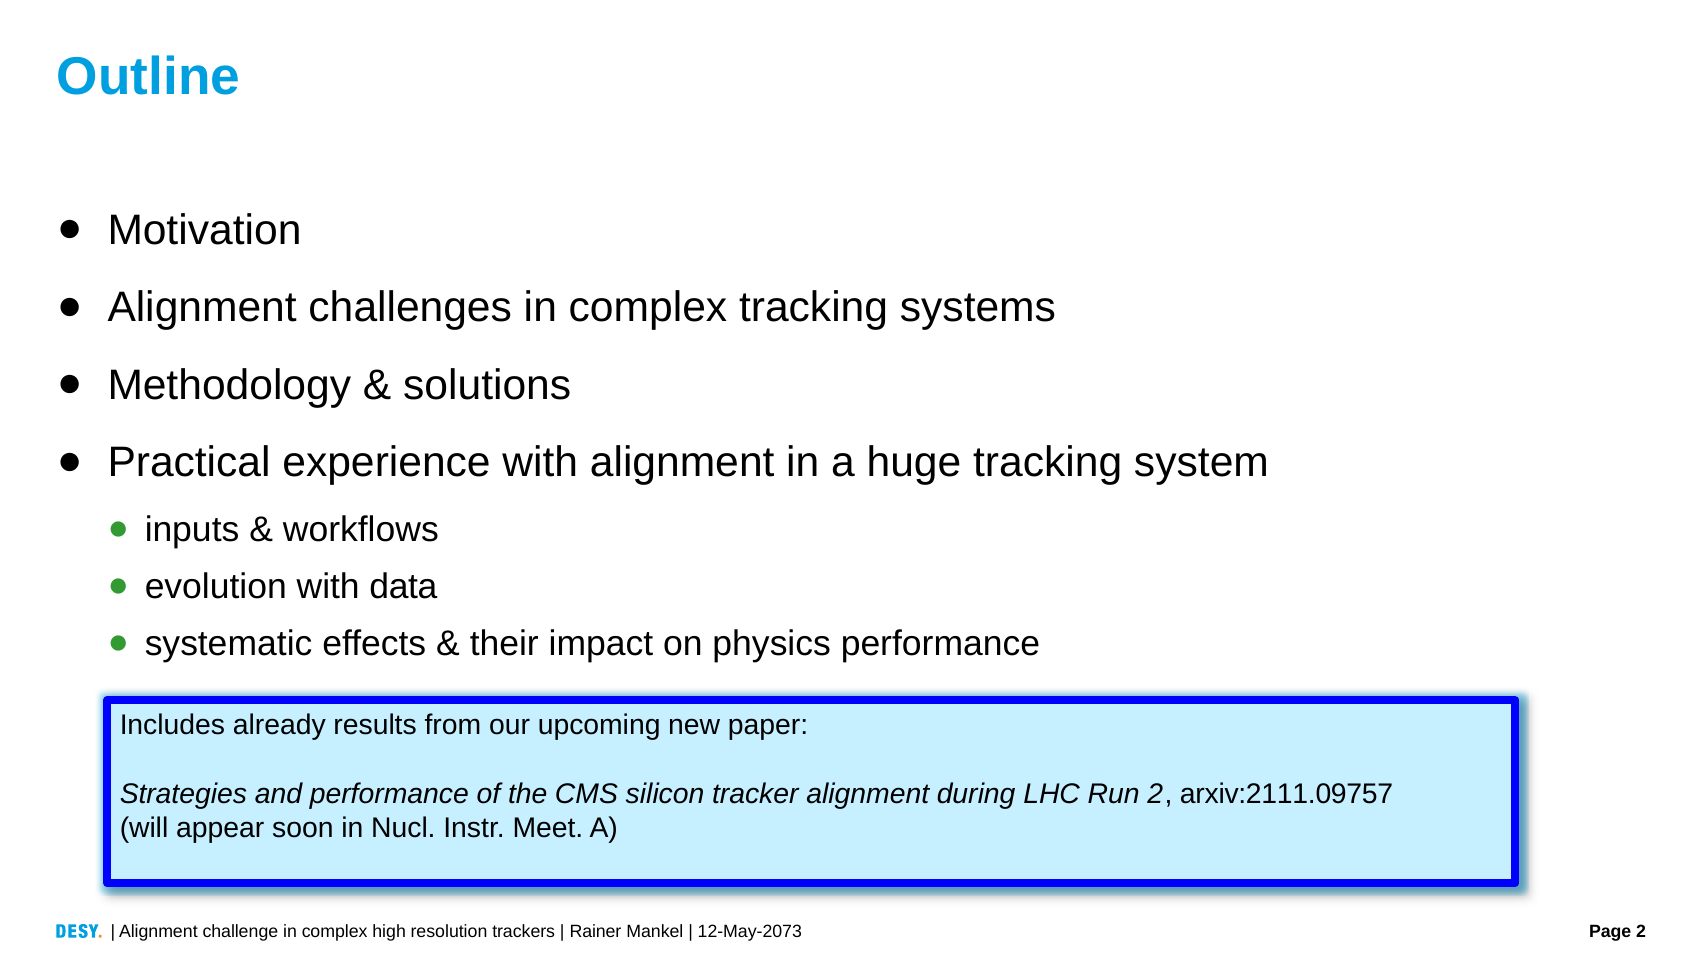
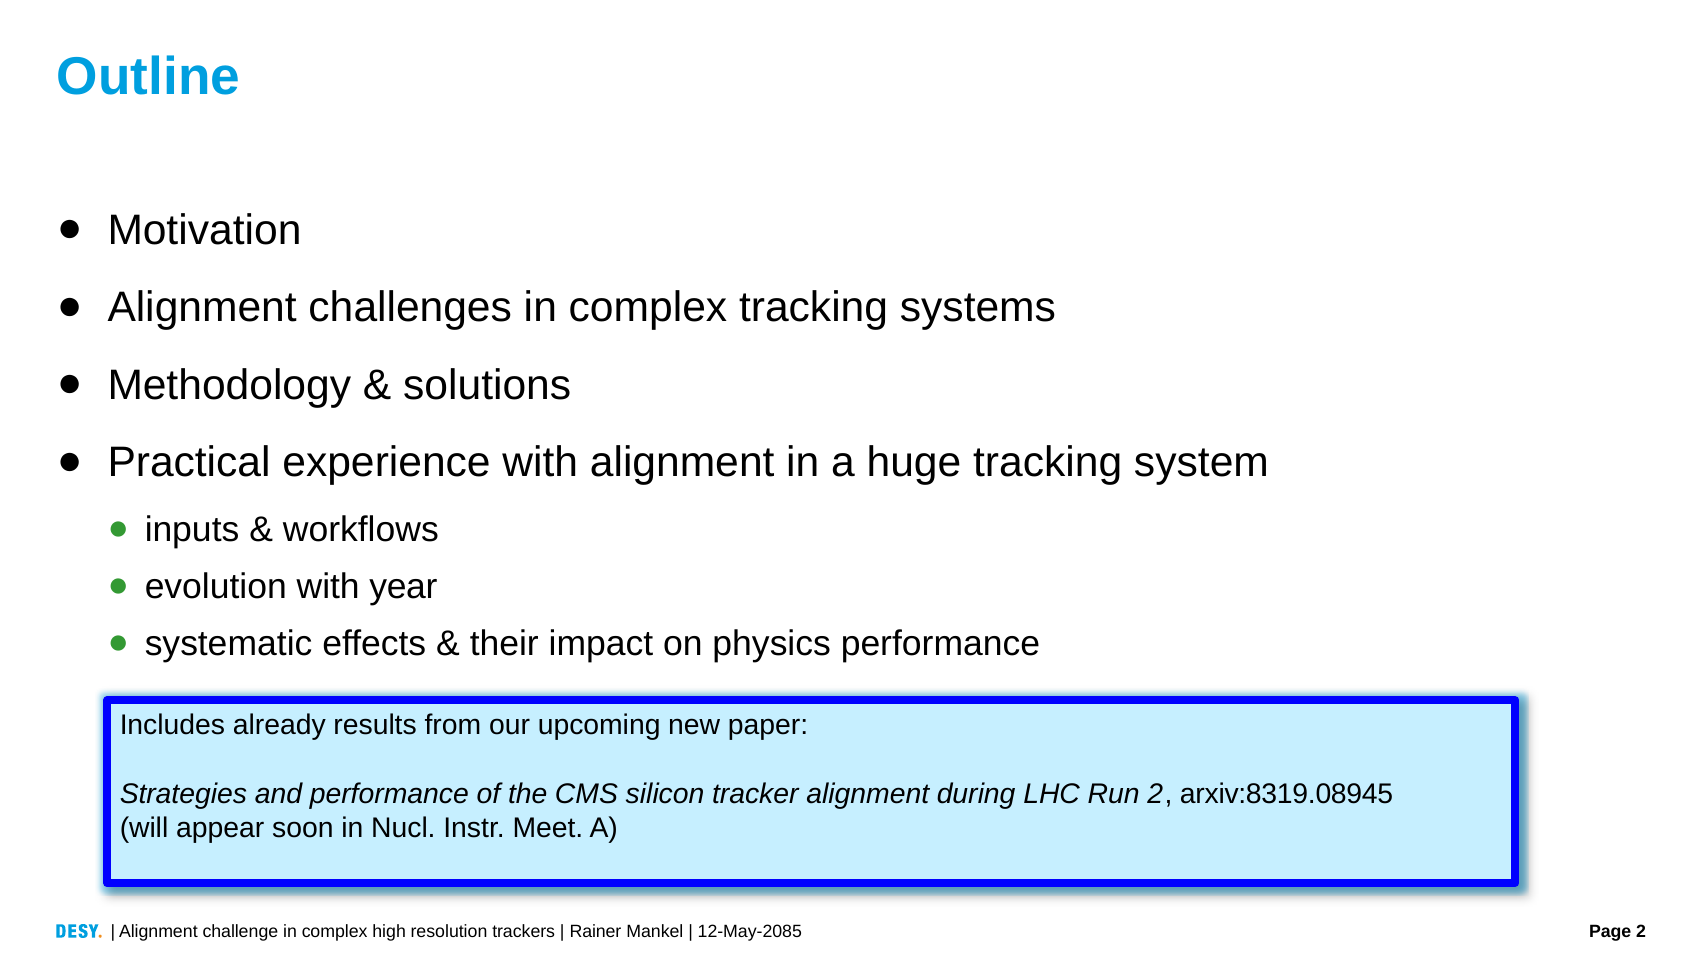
data: data -> year
arxiv:2111.09757: arxiv:2111.09757 -> arxiv:8319.08945
12-May-2073: 12-May-2073 -> 12-May-2085
